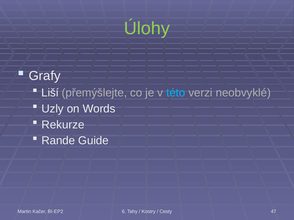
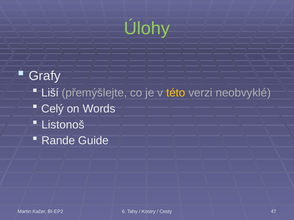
této colour: light blue -> yellow
Uzly: Uzly -> Celý
Rekurze: Rekurze -> Listonoš
